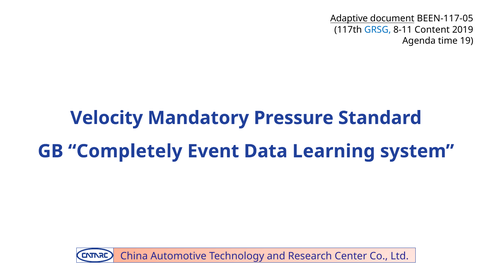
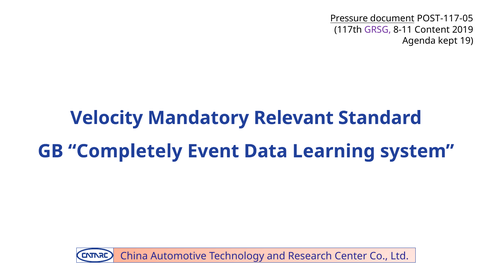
Adaptive: Adaptive -> Pressure
BEEN-117-05: BEEN-117-05 -> POST-117-05
GRSG colour: blue -> purple
time: time -> kept
Pressure: Pressure -> Relevant
